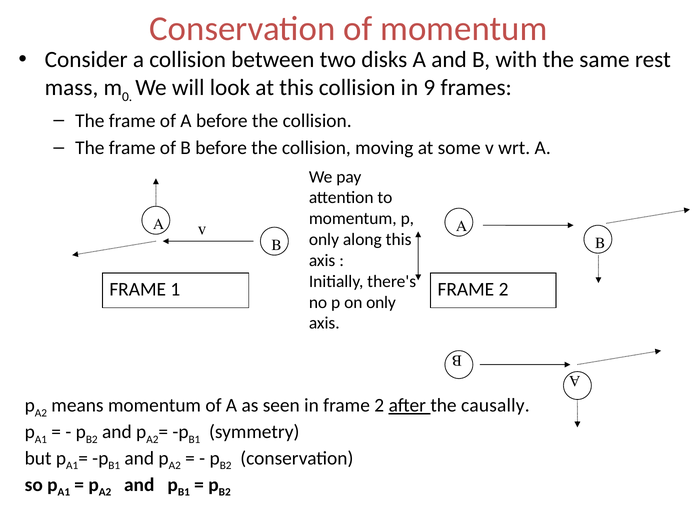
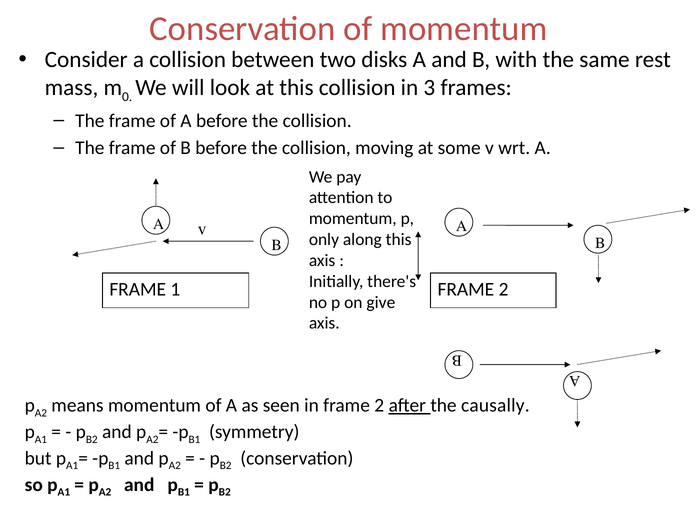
9: 9 -> 3
on only: only -> give
